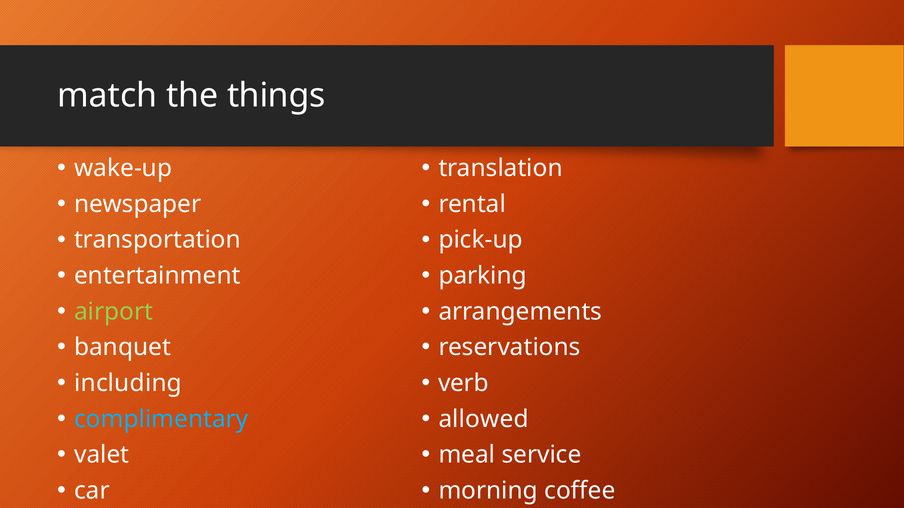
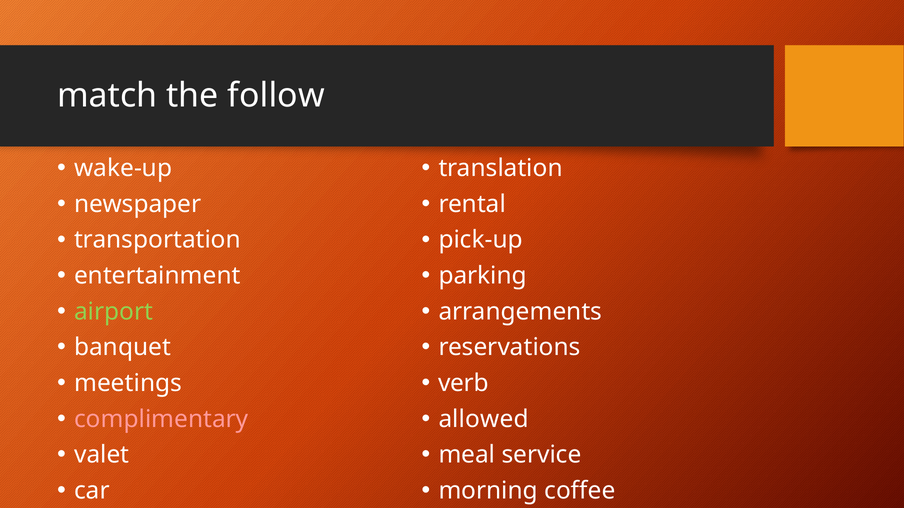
things: things -> follow
including: including -> meetings
complimentary colour: light blue -> pink
